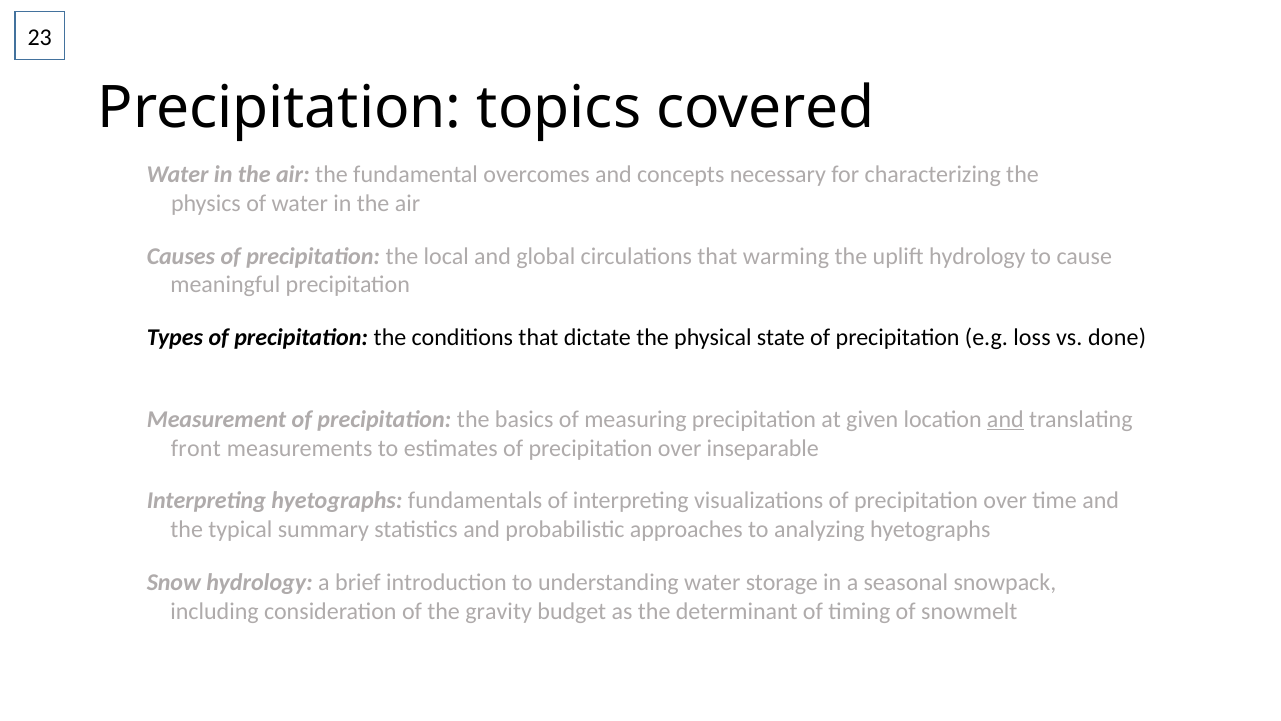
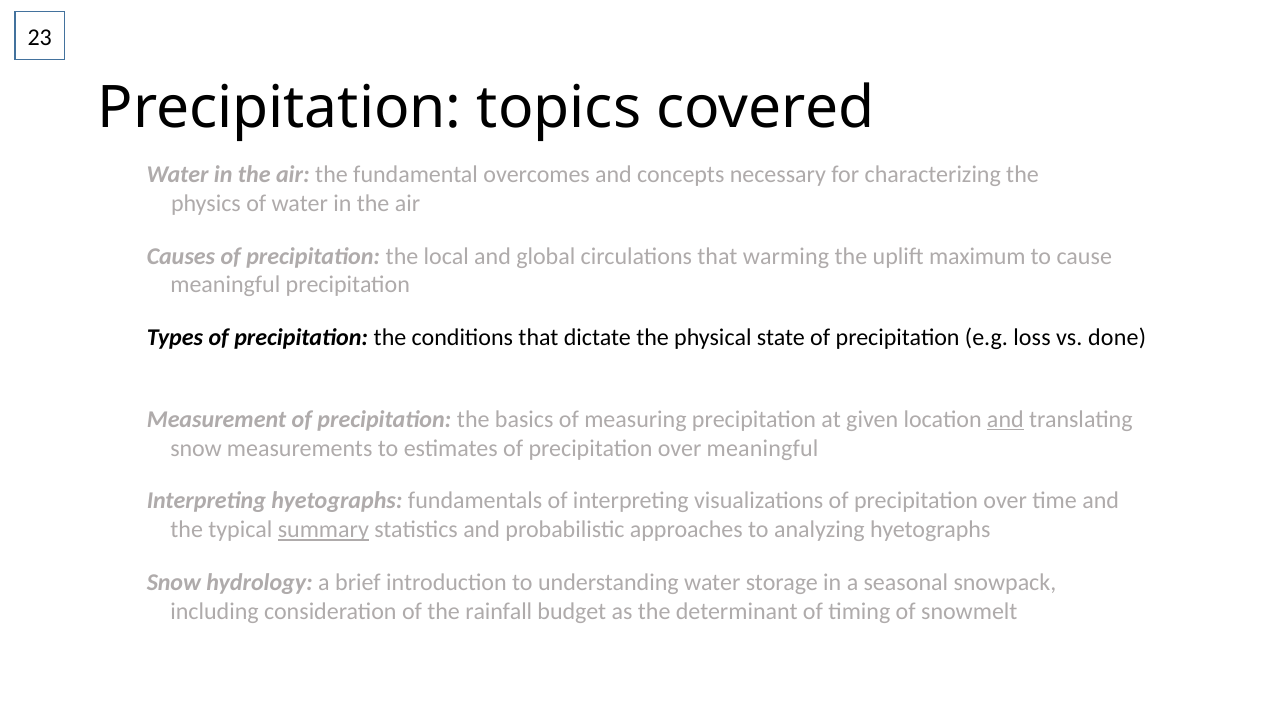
uplift hydrology: hydrology -> maximum
front at (196, 448): front -> snow
over inseparable: inseparable -> meaningful
summary underline: none -> present
gravity: gravity -> rainfall
